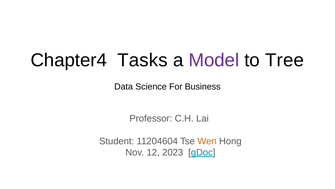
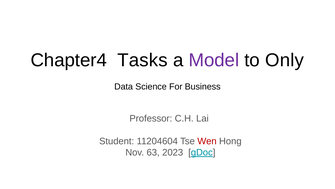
Tree: Tree -> Only
Wen colour: orange -> red
12: 12 -> 63
